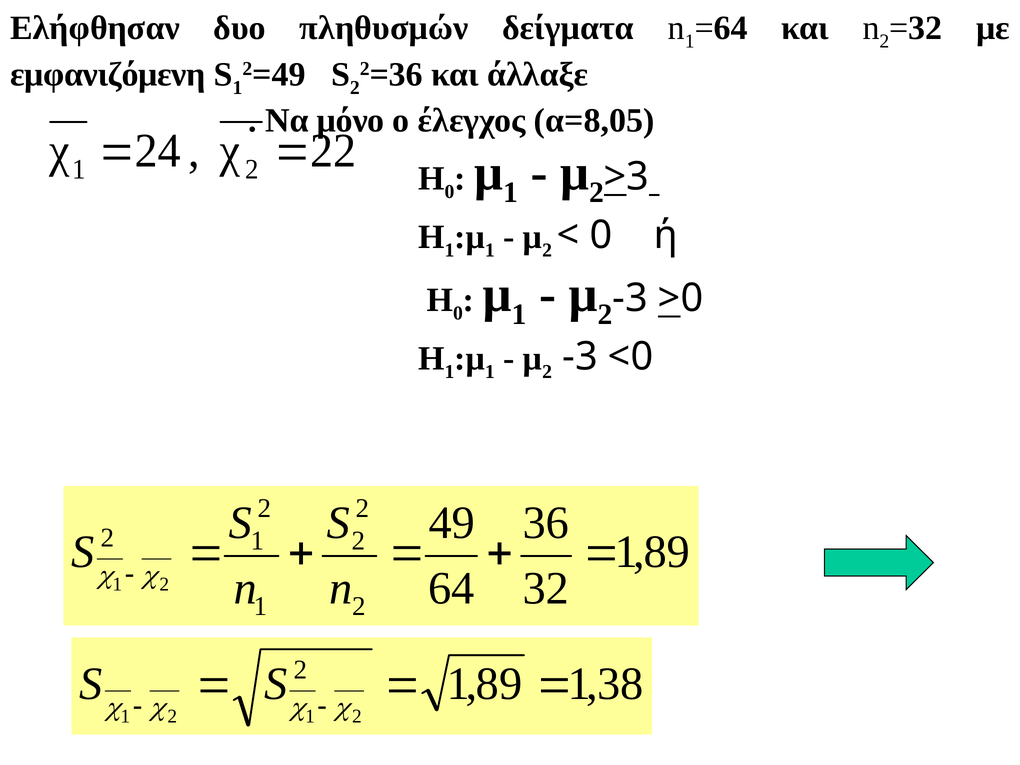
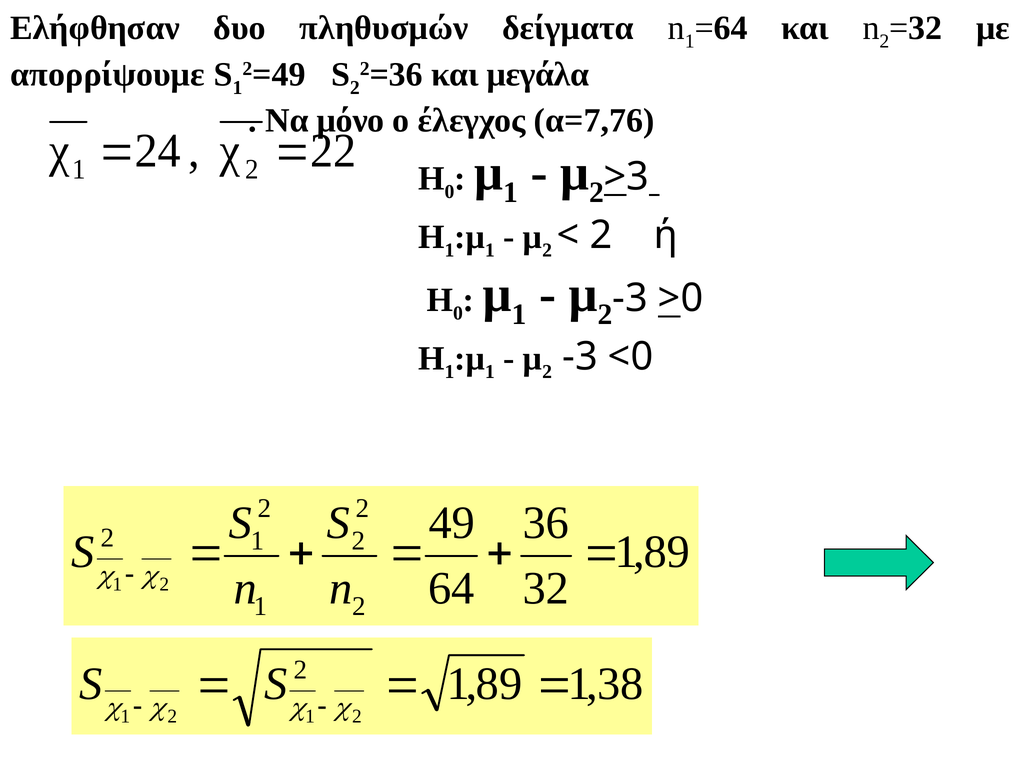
εμφανιζόμενη: εμφανιζόμενη -> απορρίψουμε
άλλαξε: άλλαξε -> μεγάλα
α=8,05: α=8,05 -> α=7,76
0 at (601, 235): 0 -> 2
